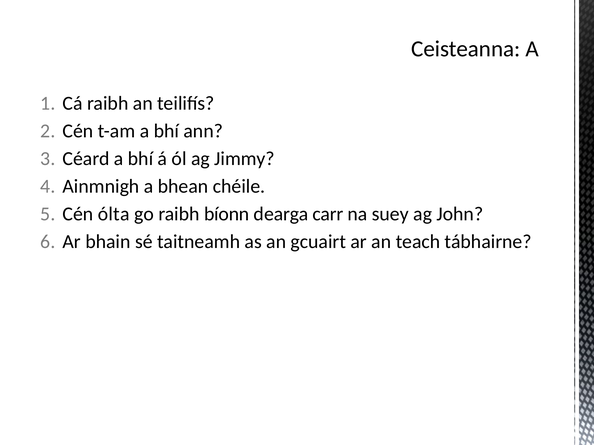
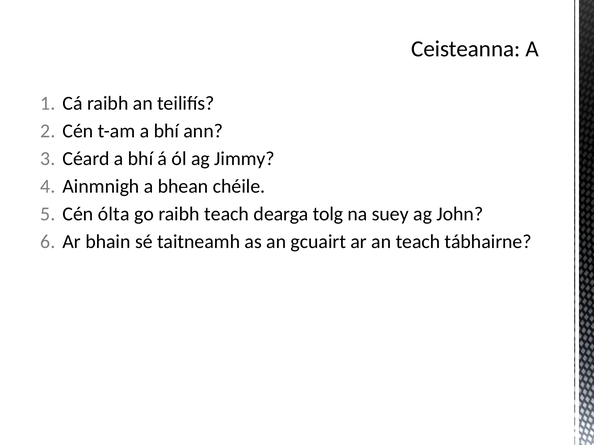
raibh bíonn: bíonn -> teach
carr: carr -> tolg
